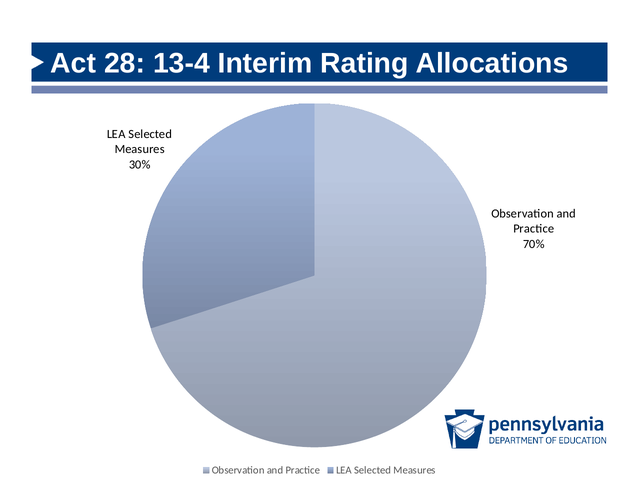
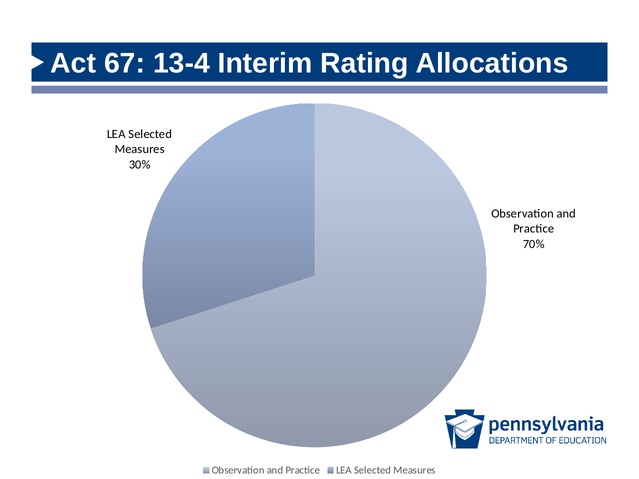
28: 28 -> 67
